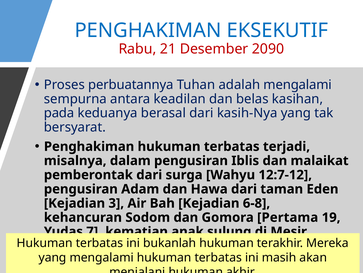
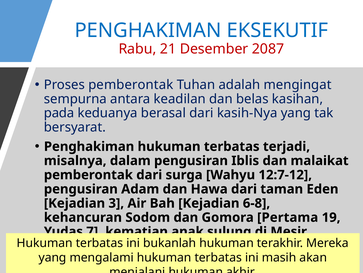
2090: 2090 -> 2087
Proses perbuatannya: perbuatannya -> pemberontak
adalah mengalami: mengalami -> mengingat
